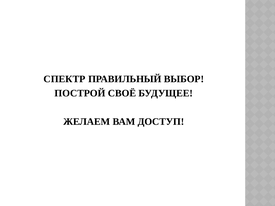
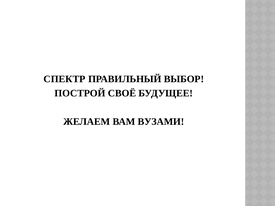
ДОСТУП: ДОСТУП -> ВУЗАМИ
